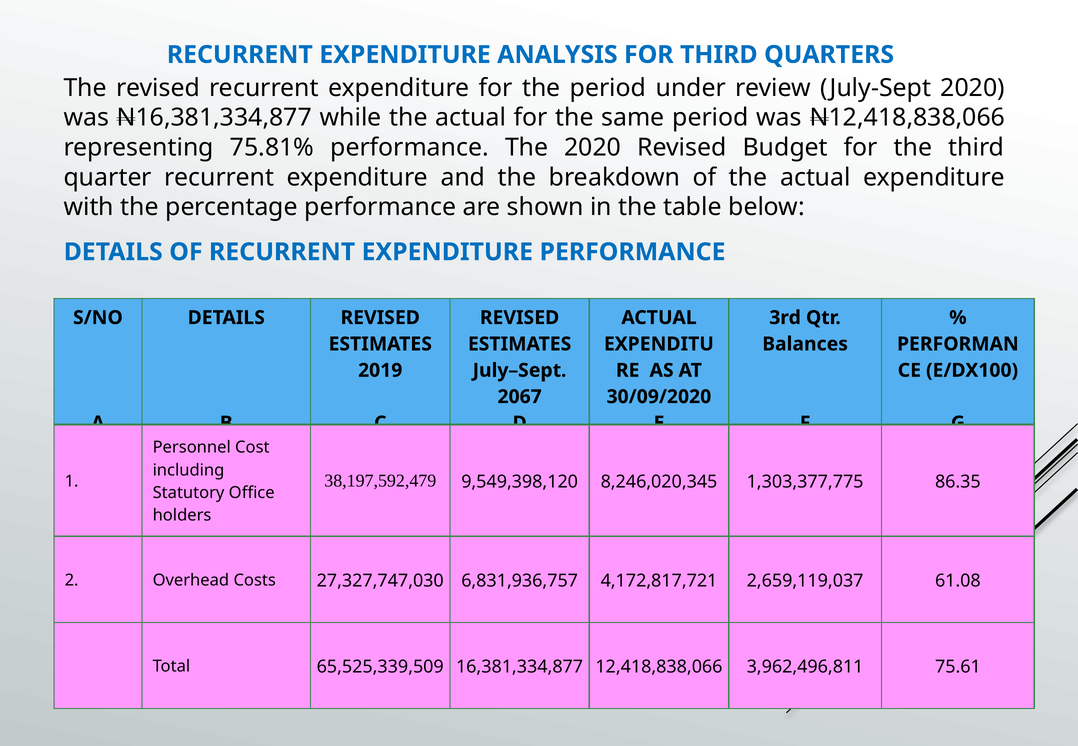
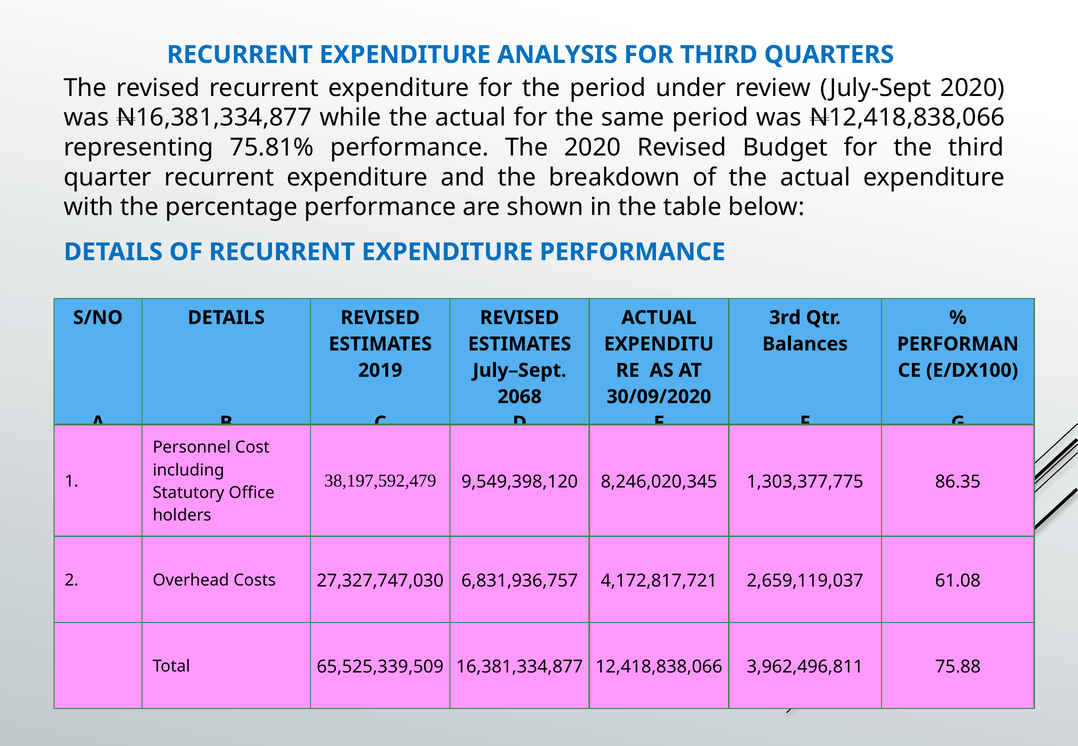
2067: 2067 -> 2068
75.61: 75.61 -> 75.88
